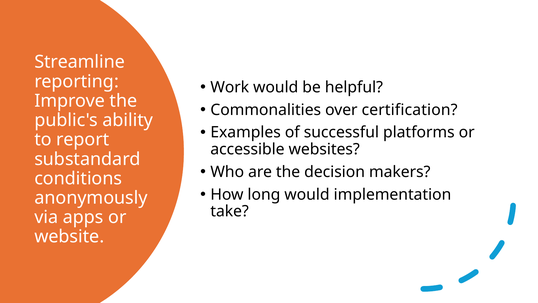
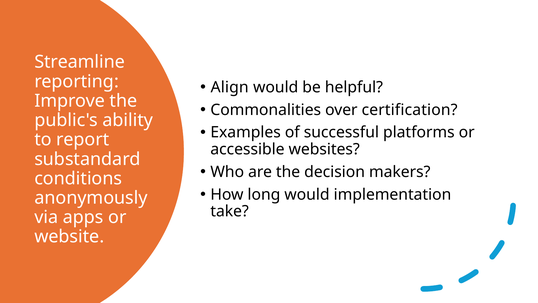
Work: Work -> Align
